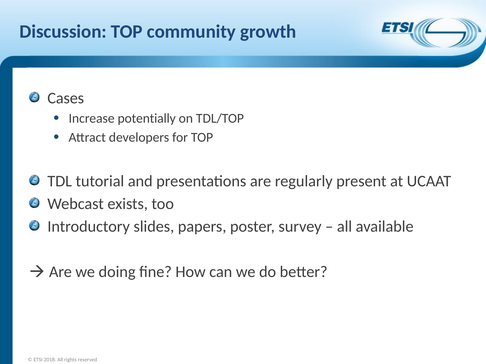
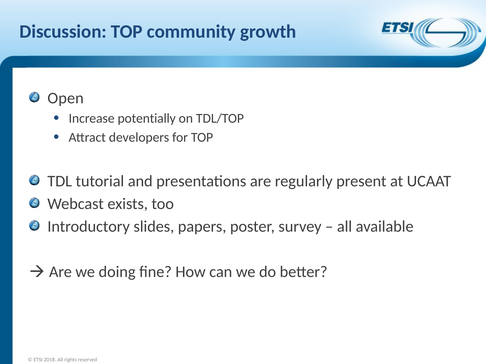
Cases: Cases -> Open
